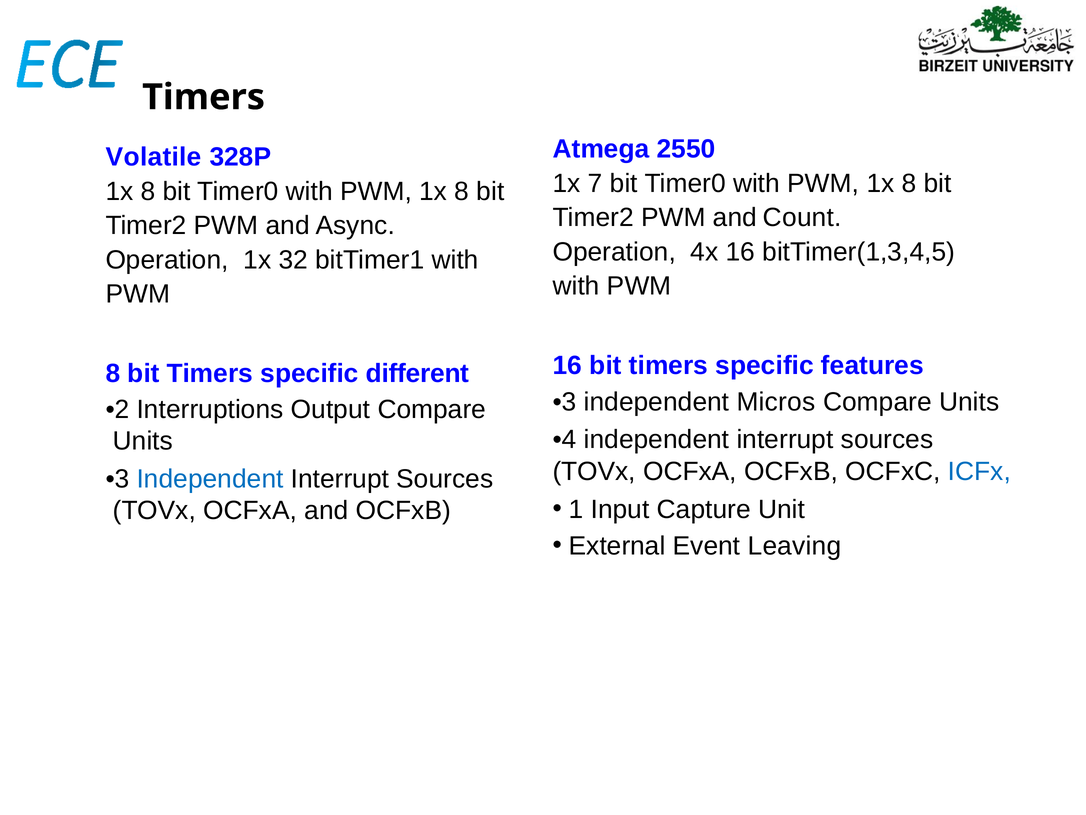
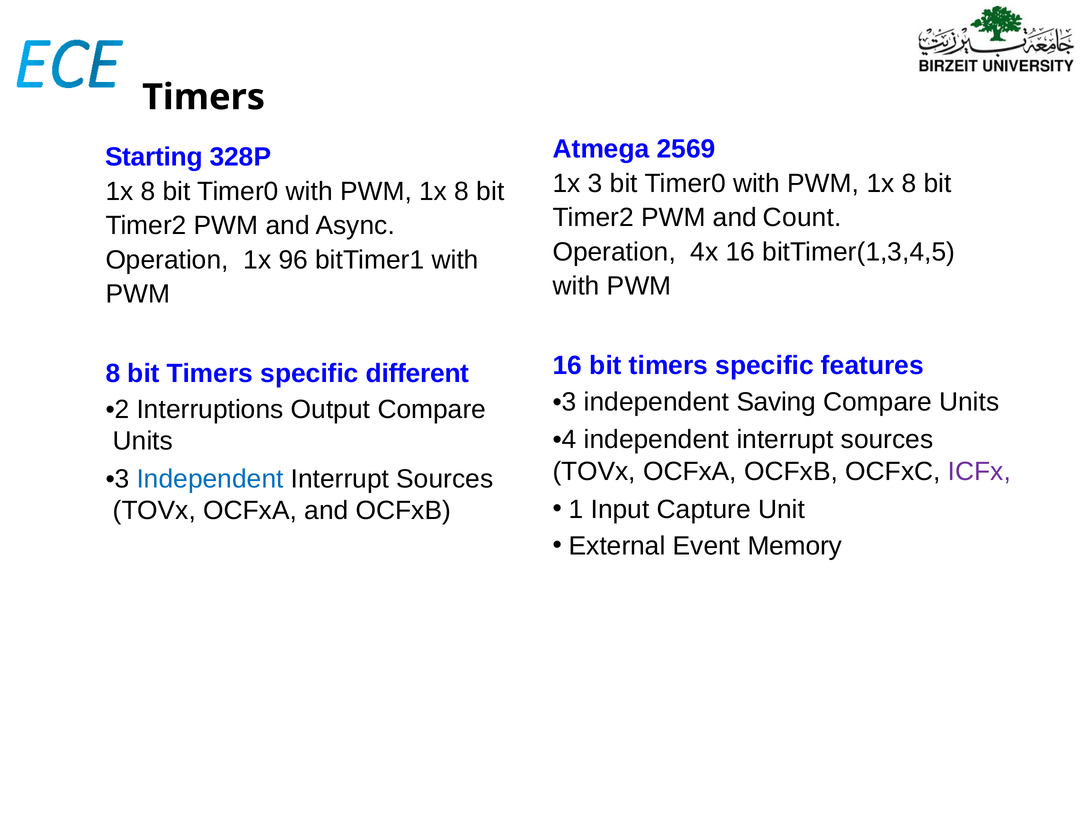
2550: 2550 -> 2569
Volatile: Volatile -> Starting
7: 7 -> 3
32: 32 -> 96
Micros: Micros -> Saving
ICFx colour: blue -> purple
Leaving: Leaving -> Memory
